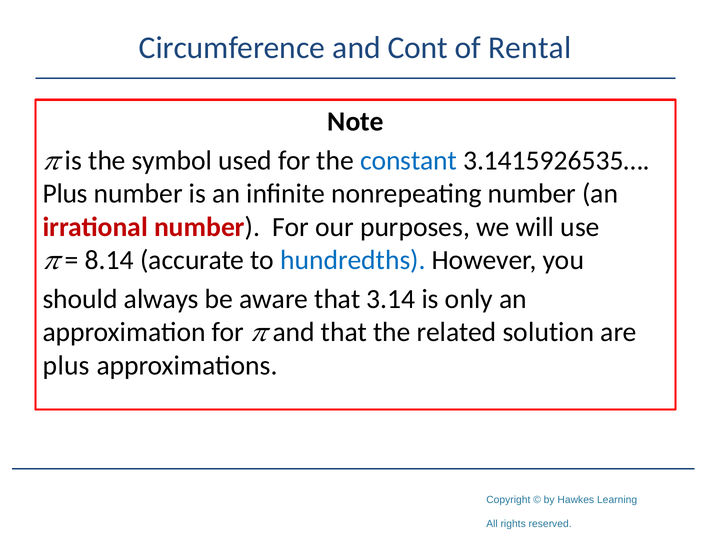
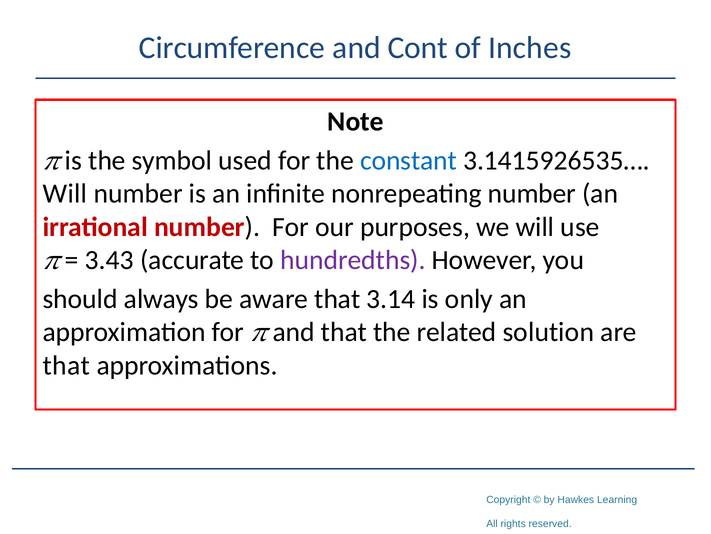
Rental: Rental -> Inches
Plus at (65, 194): Plus -> Will
8.14: 8.14 -> 3.43
hundredths colour: blue -> purple
plus at (66, 365): plus -> that
